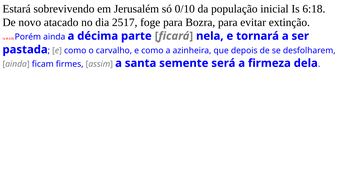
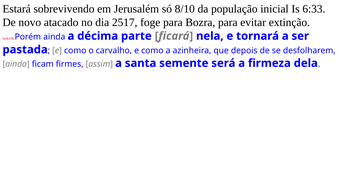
0/10: 0/10 -> 8/10
6:18: 6:18 -> 6:33
